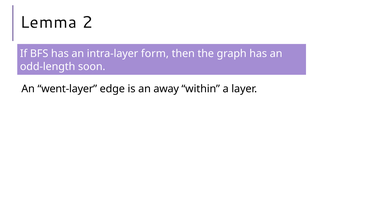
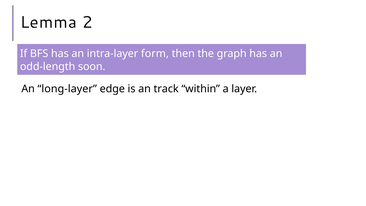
went-layer: went-layer -> long-layer
away: away -> track
